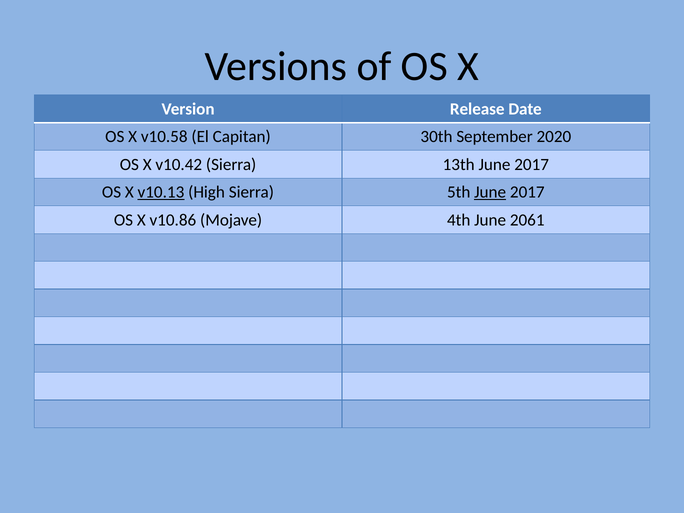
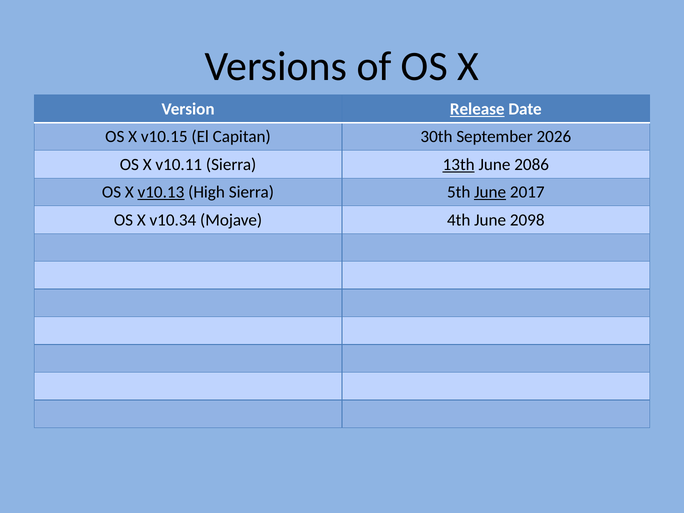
Release underline: none -> present
v10.58: v10.58 -> v10.15
2020: 2020 -> 2026
v10.42: v10.42 -> v10.11
13th underline: none -> present
2017 at (532, 164): 2017 -> 2086
v10.86: v10.86 -> v10.34
2061: 2061 -> 2098
